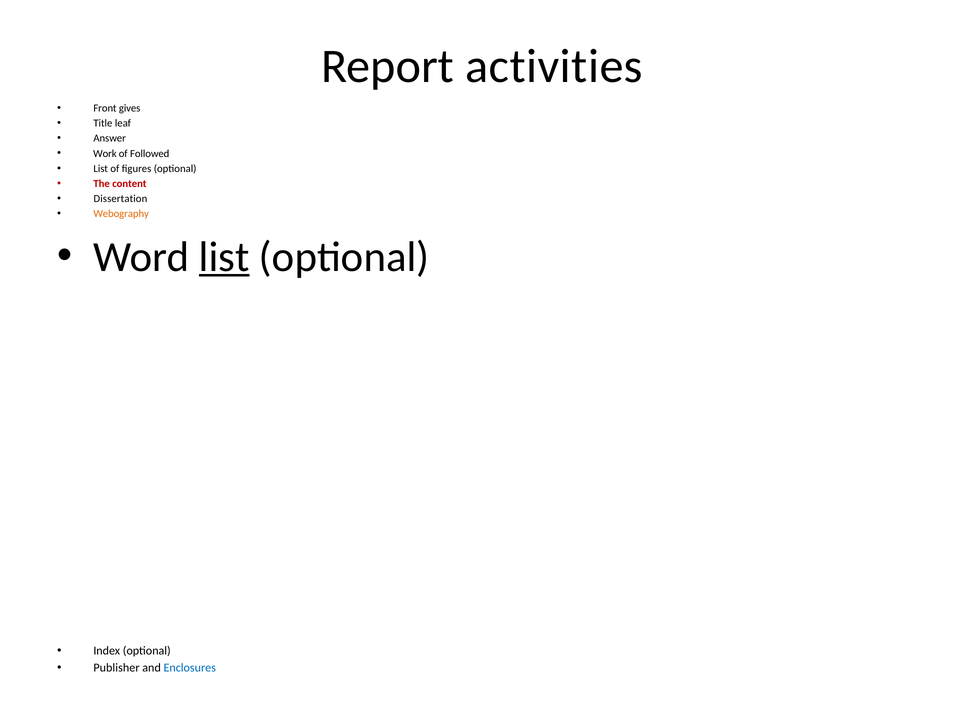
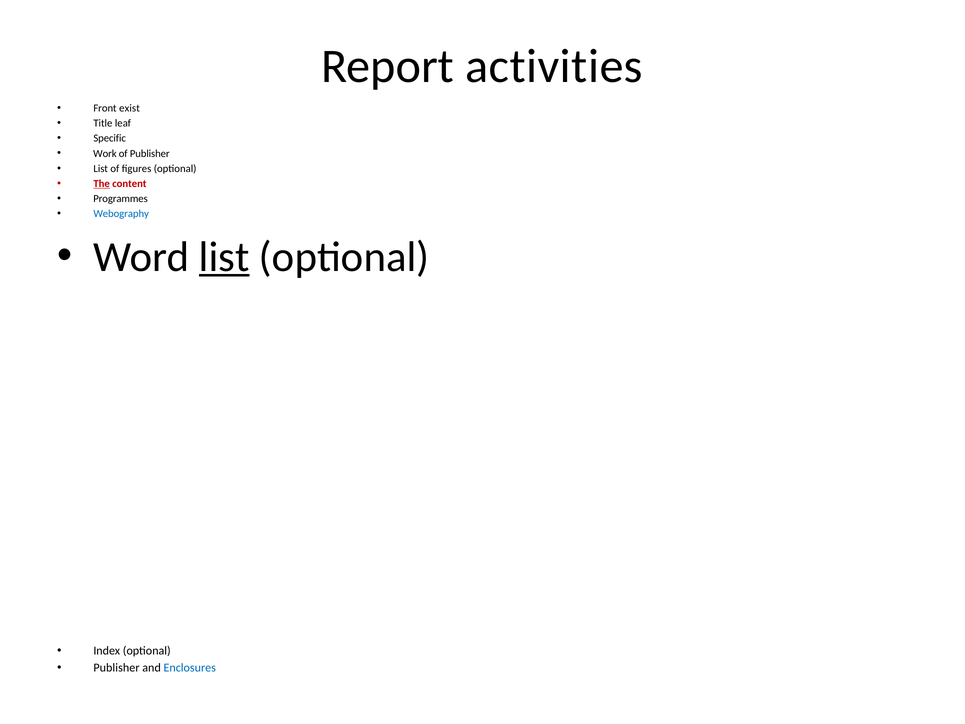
gives: gives -> exist
Answer: Answer -> Specific
of Followed: Followed -> Publisher
The underline: none -> present
Dissertation: Dissertation -> Programmes
Webography colour: orange -> blue
